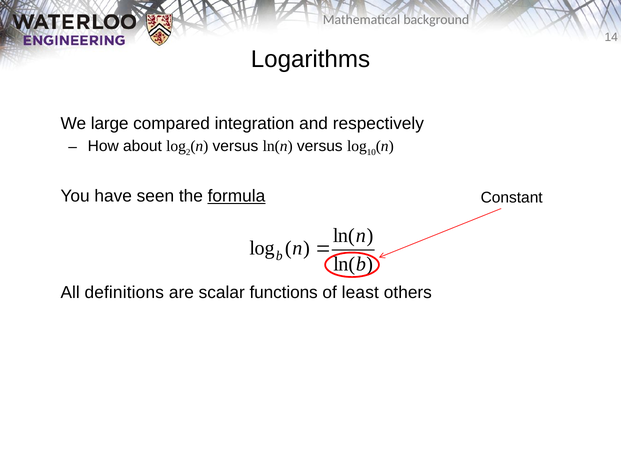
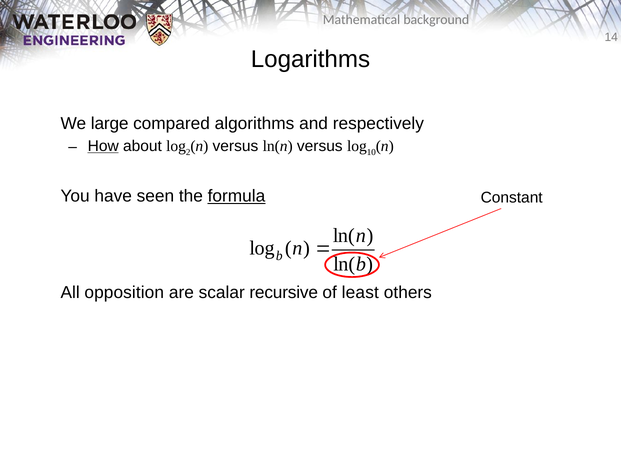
integration: integration -> algorithms
How underline: none -> present
definitions: definitions -> opposition
functions: functions -> recursive
